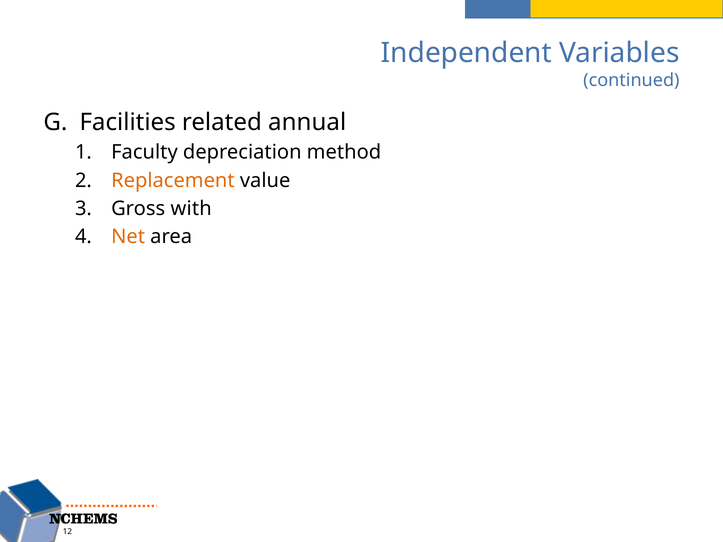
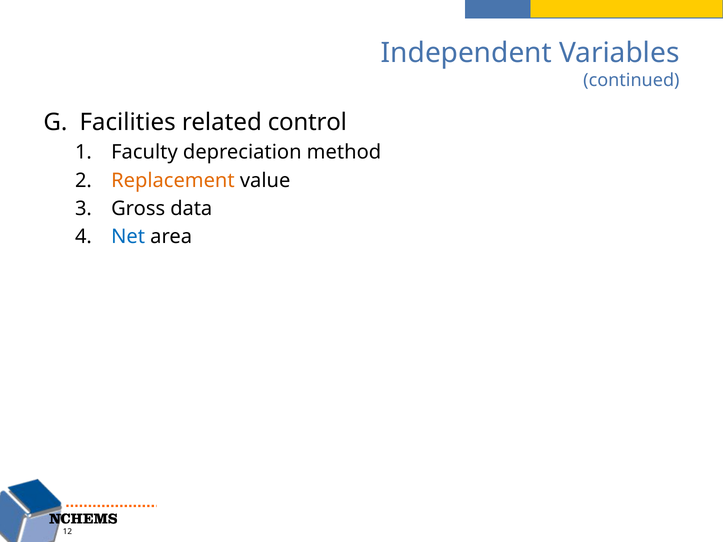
annual: annual -> control
with: with -> data
Net colour: orange -> blue
